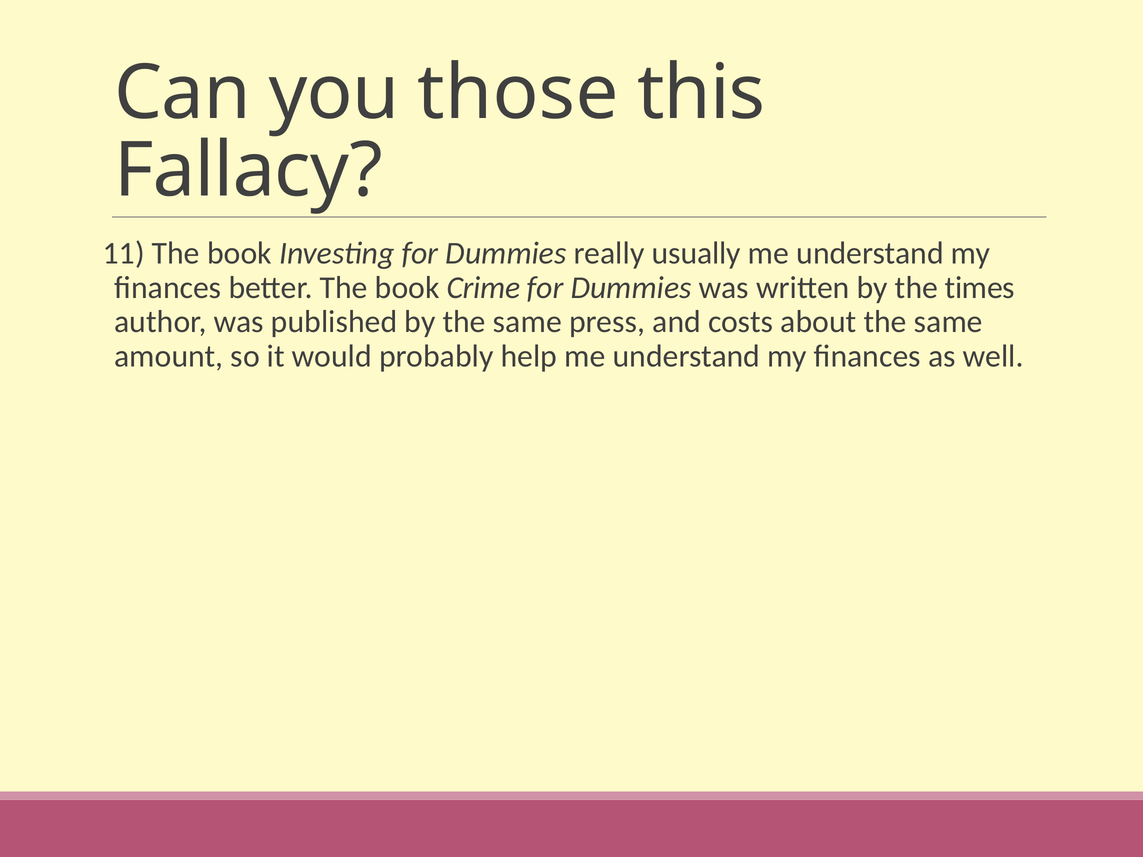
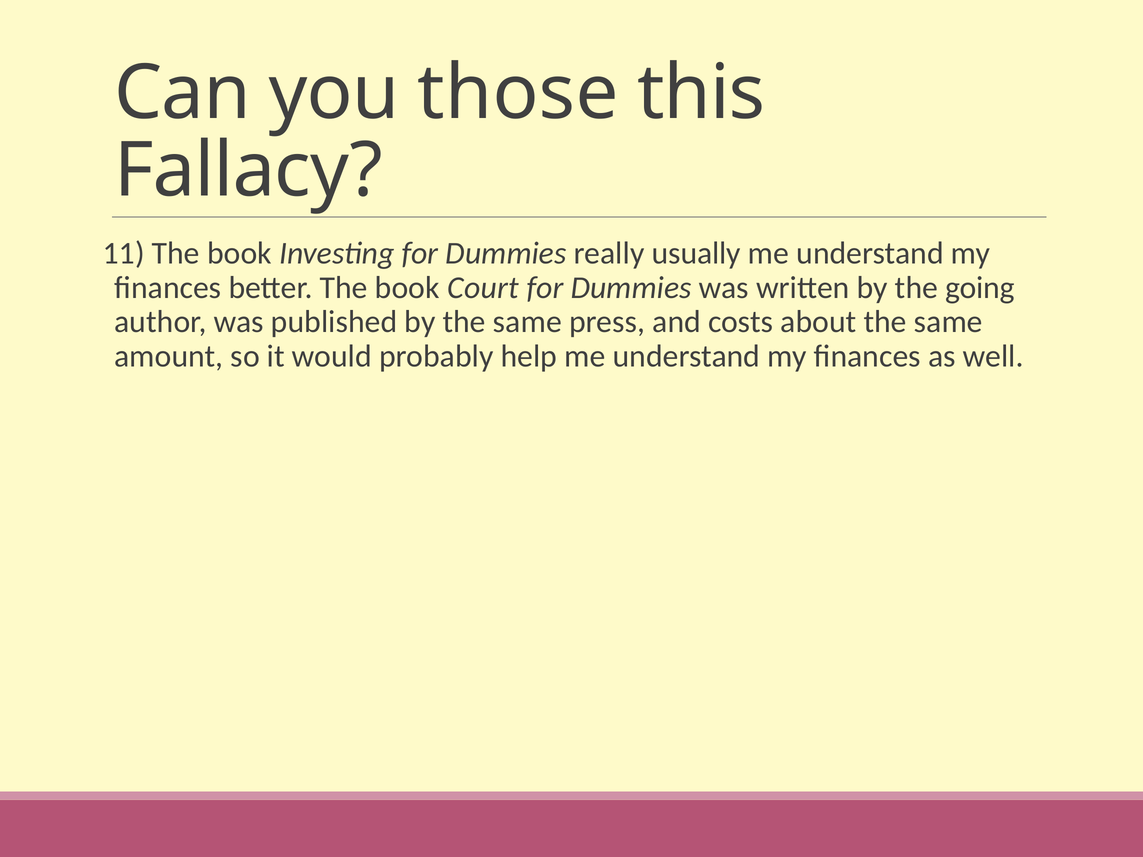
Crime: Crime -> Court
times: times -> going
